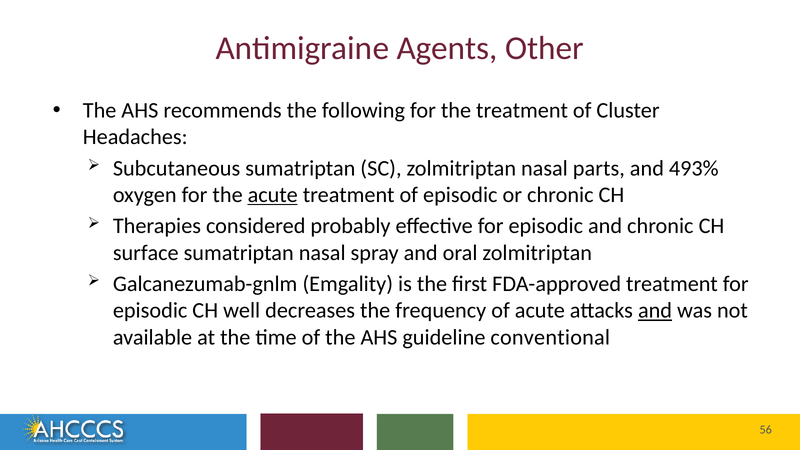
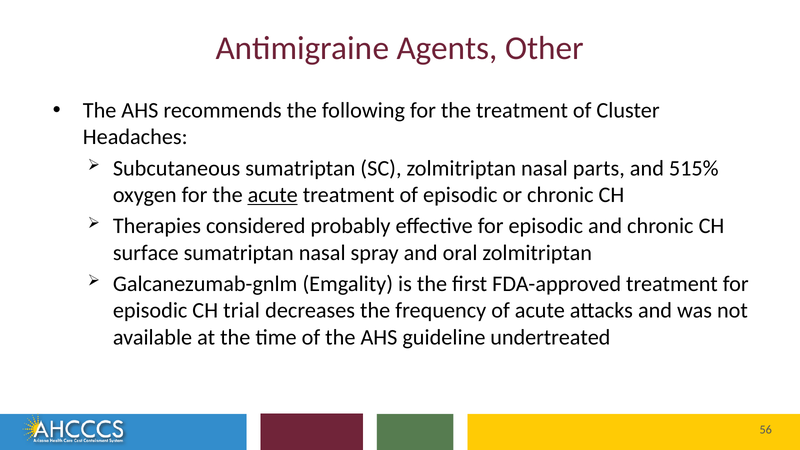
493%: 493% -> 515%
well: well -> trial
and at (655, 311) underline: present -> none
conventional: conventional -> undertreated
